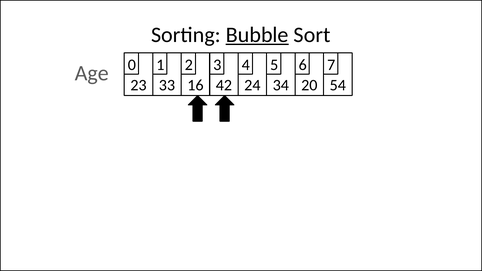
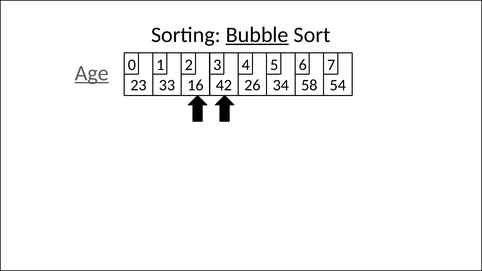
Age underline: none -> present
24: 24 -> 26
20: 20 -> 58
